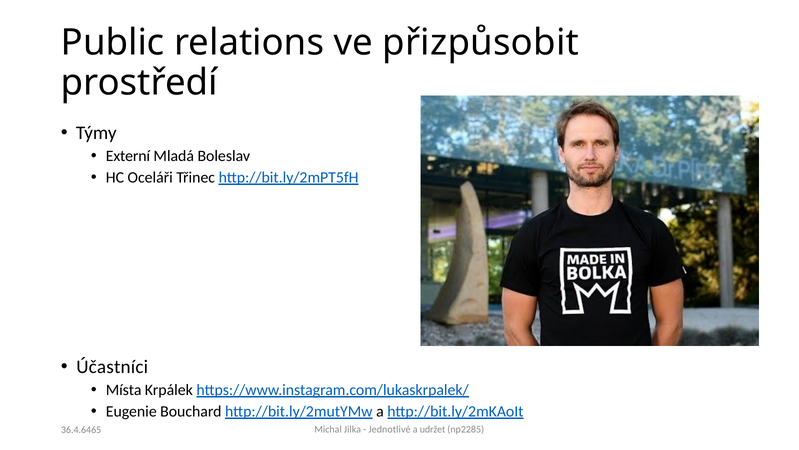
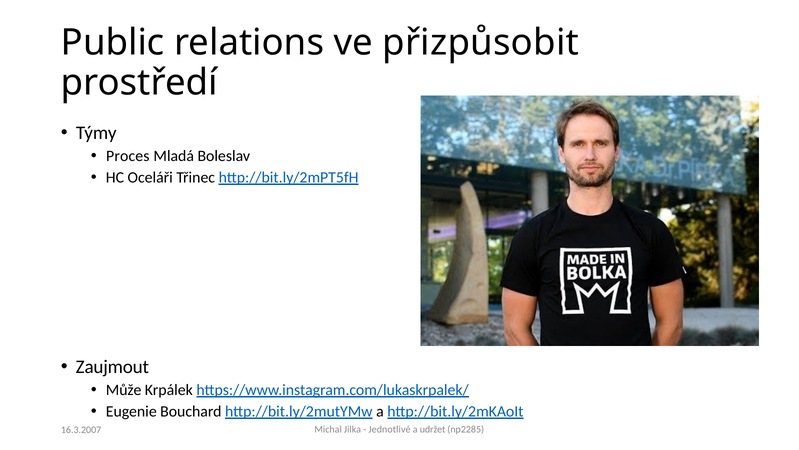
Externí: Externí -> Proces
Účastníci: Účastníci -> Zaujmout
Místa: Místa -> Může
36.4.6465: 36.4.6465 -> 16.3.2007
